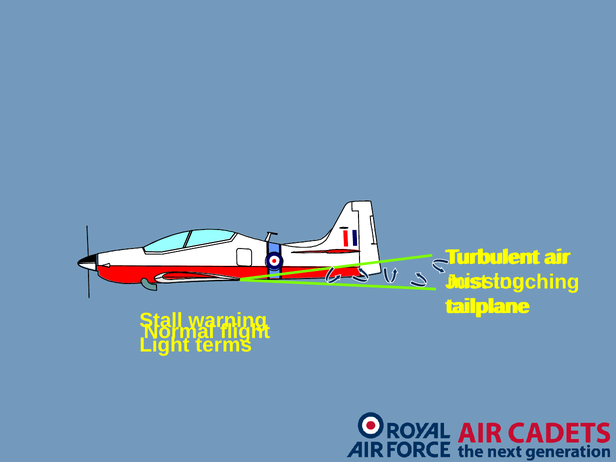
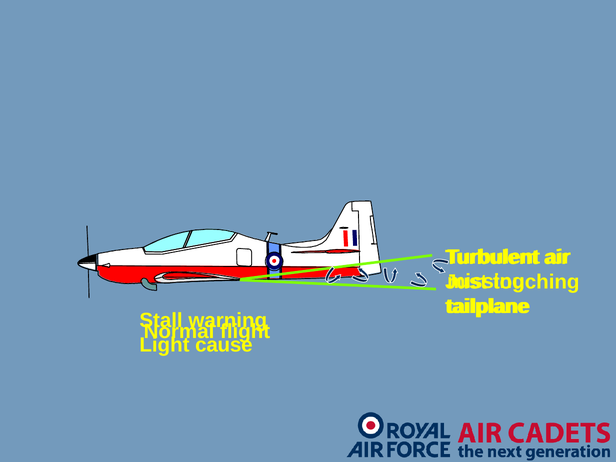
terms: terms -> cause
